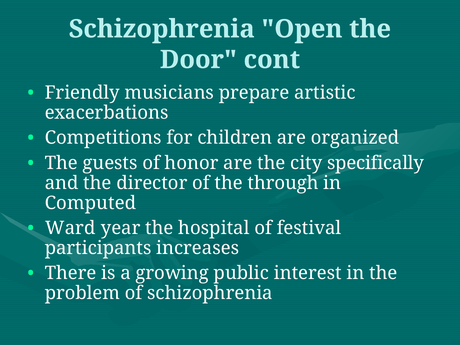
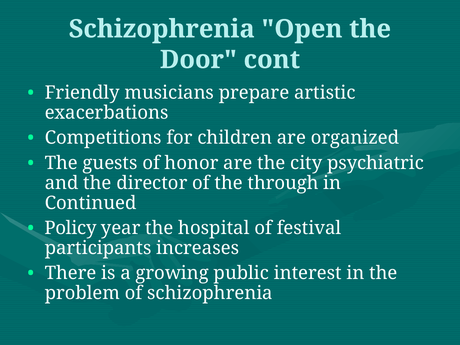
specifically: specifically -> psychiatric
Computed: Computed -> Continued
Ward: Ward -> Policy
